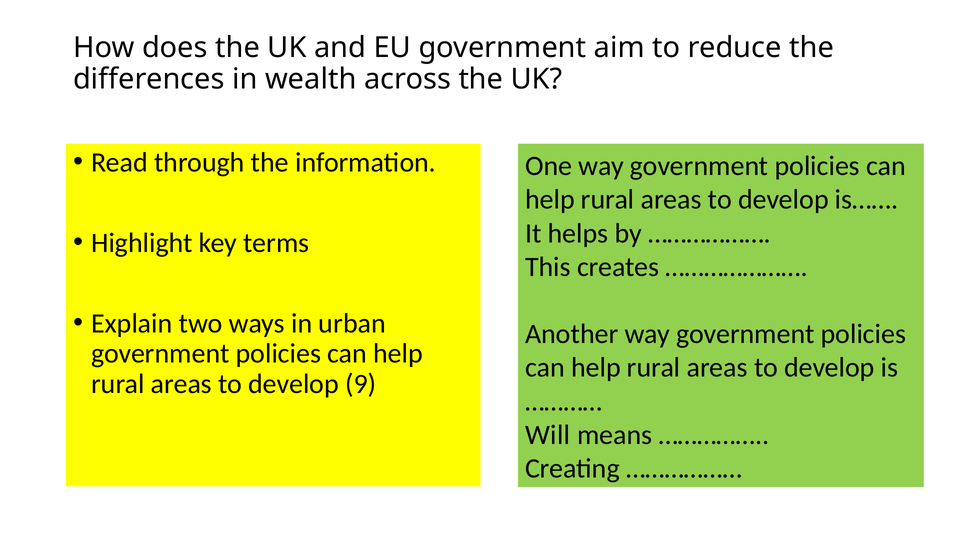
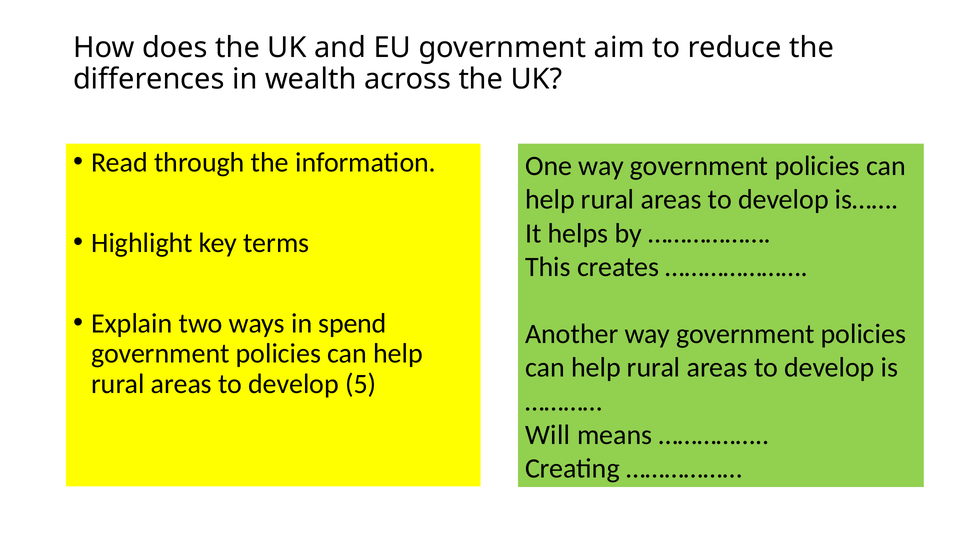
urban: urban -> spend
9: 9 -> 5
